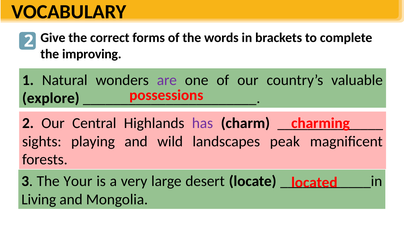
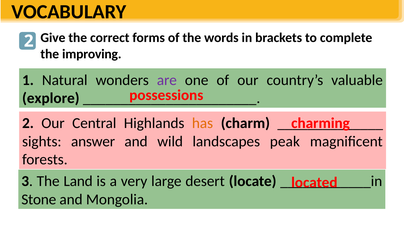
has colour: purple -> orange
playing: playing -> answer
Your: Your -> Land
Living: Living -> Stone
